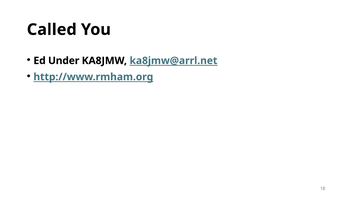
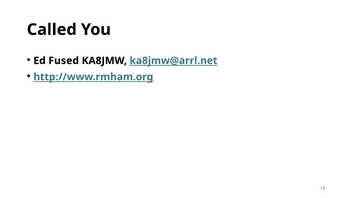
Under: Under -> Fused
